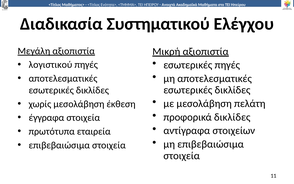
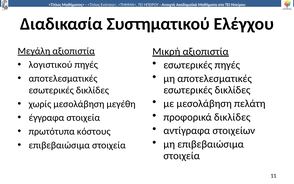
έκθεση: έκθεση -> μεγέθη
εταιρεία: εταιρεία -> κόστους
